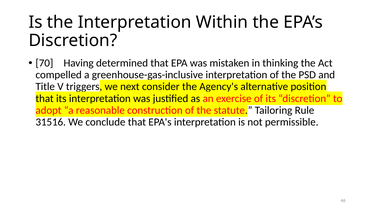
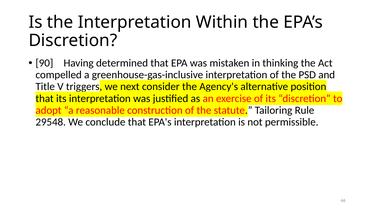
70: 70 -> 90
31516: 31516 -> 29548
